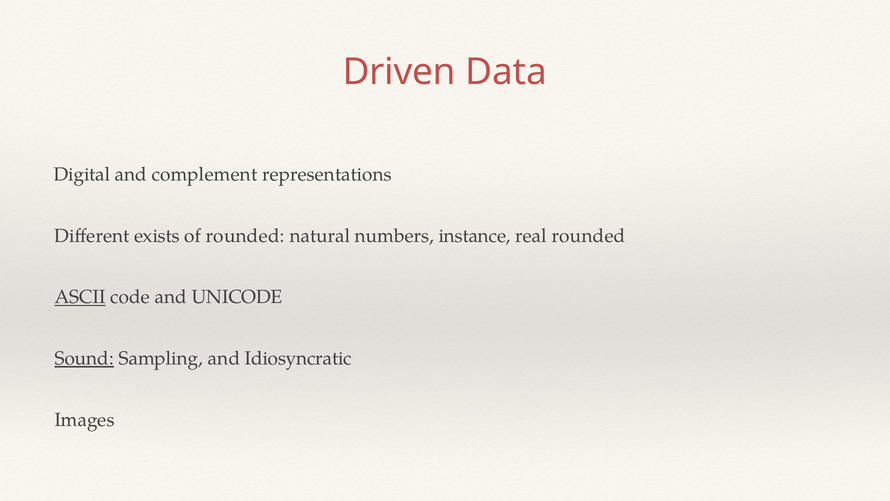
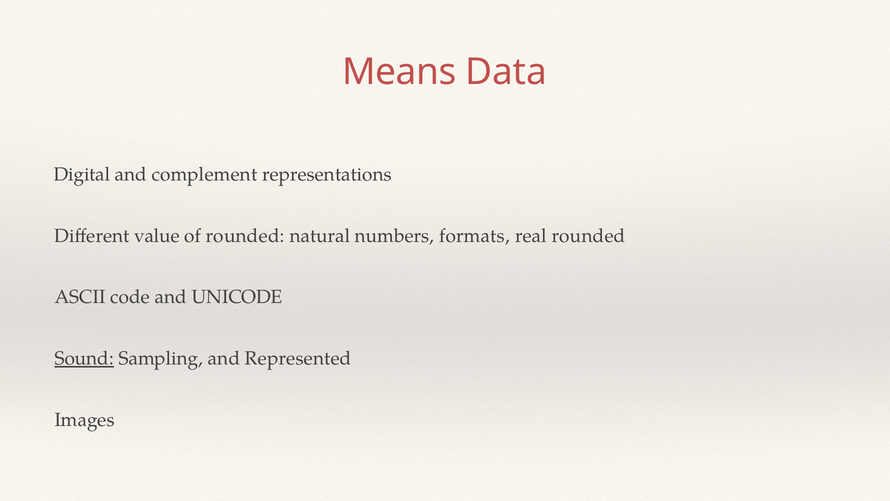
Driven: Driven -> Means
exists: exists -> value
instance: instance -> formats
ASCII underline: present -> none
Idiosyncratic: Idiosyncratic -> Represented
